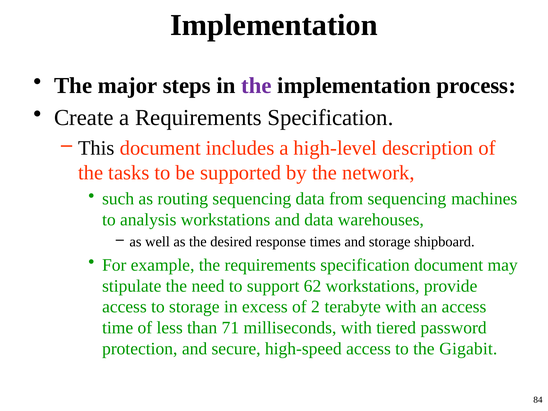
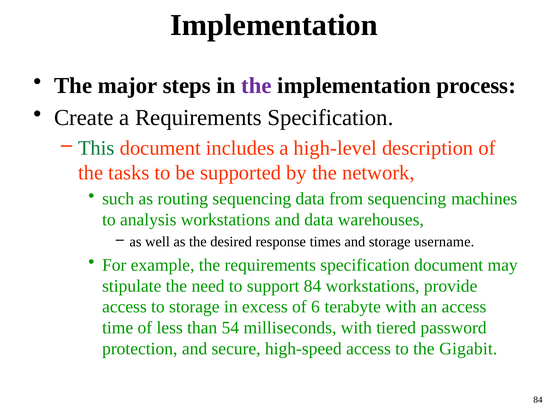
This colour: black -> green
shipboard: shipboard -> username
support 62: 62 -> 84
2: 2 -> 6
71: 71 -> 54
